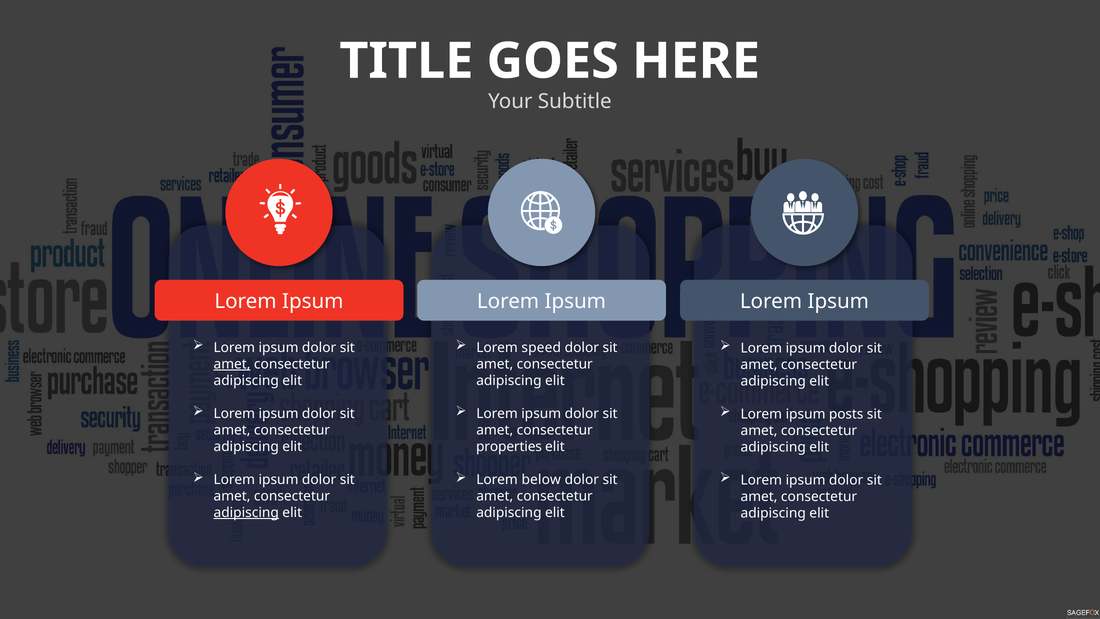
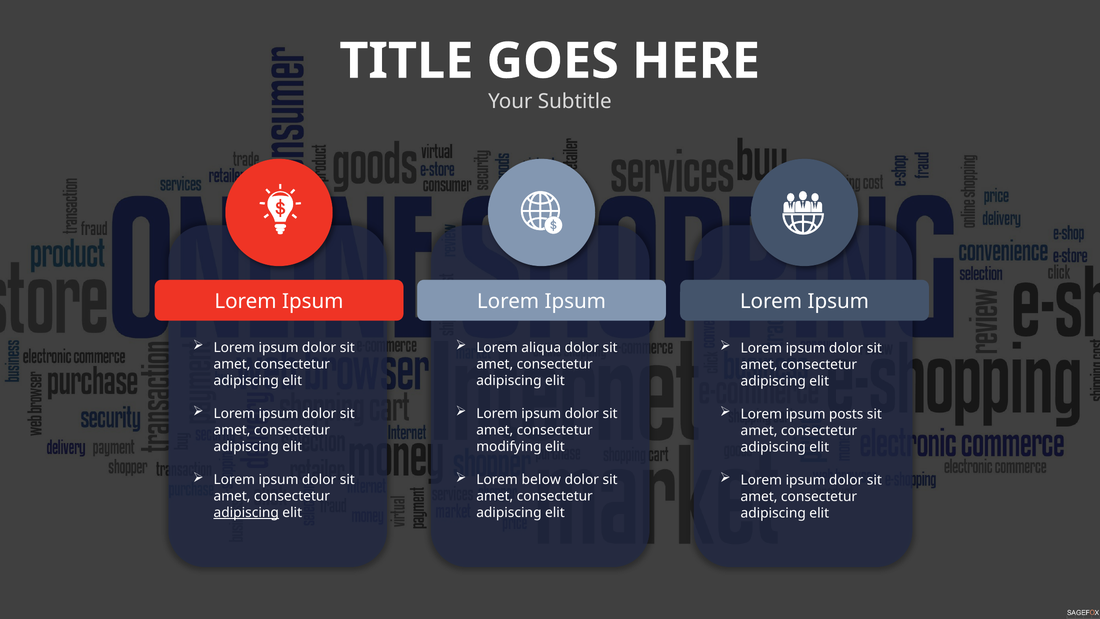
speed: speed -> aliqua
amet at (232, 364) underline: present -> none
properties: properties -> modifying
